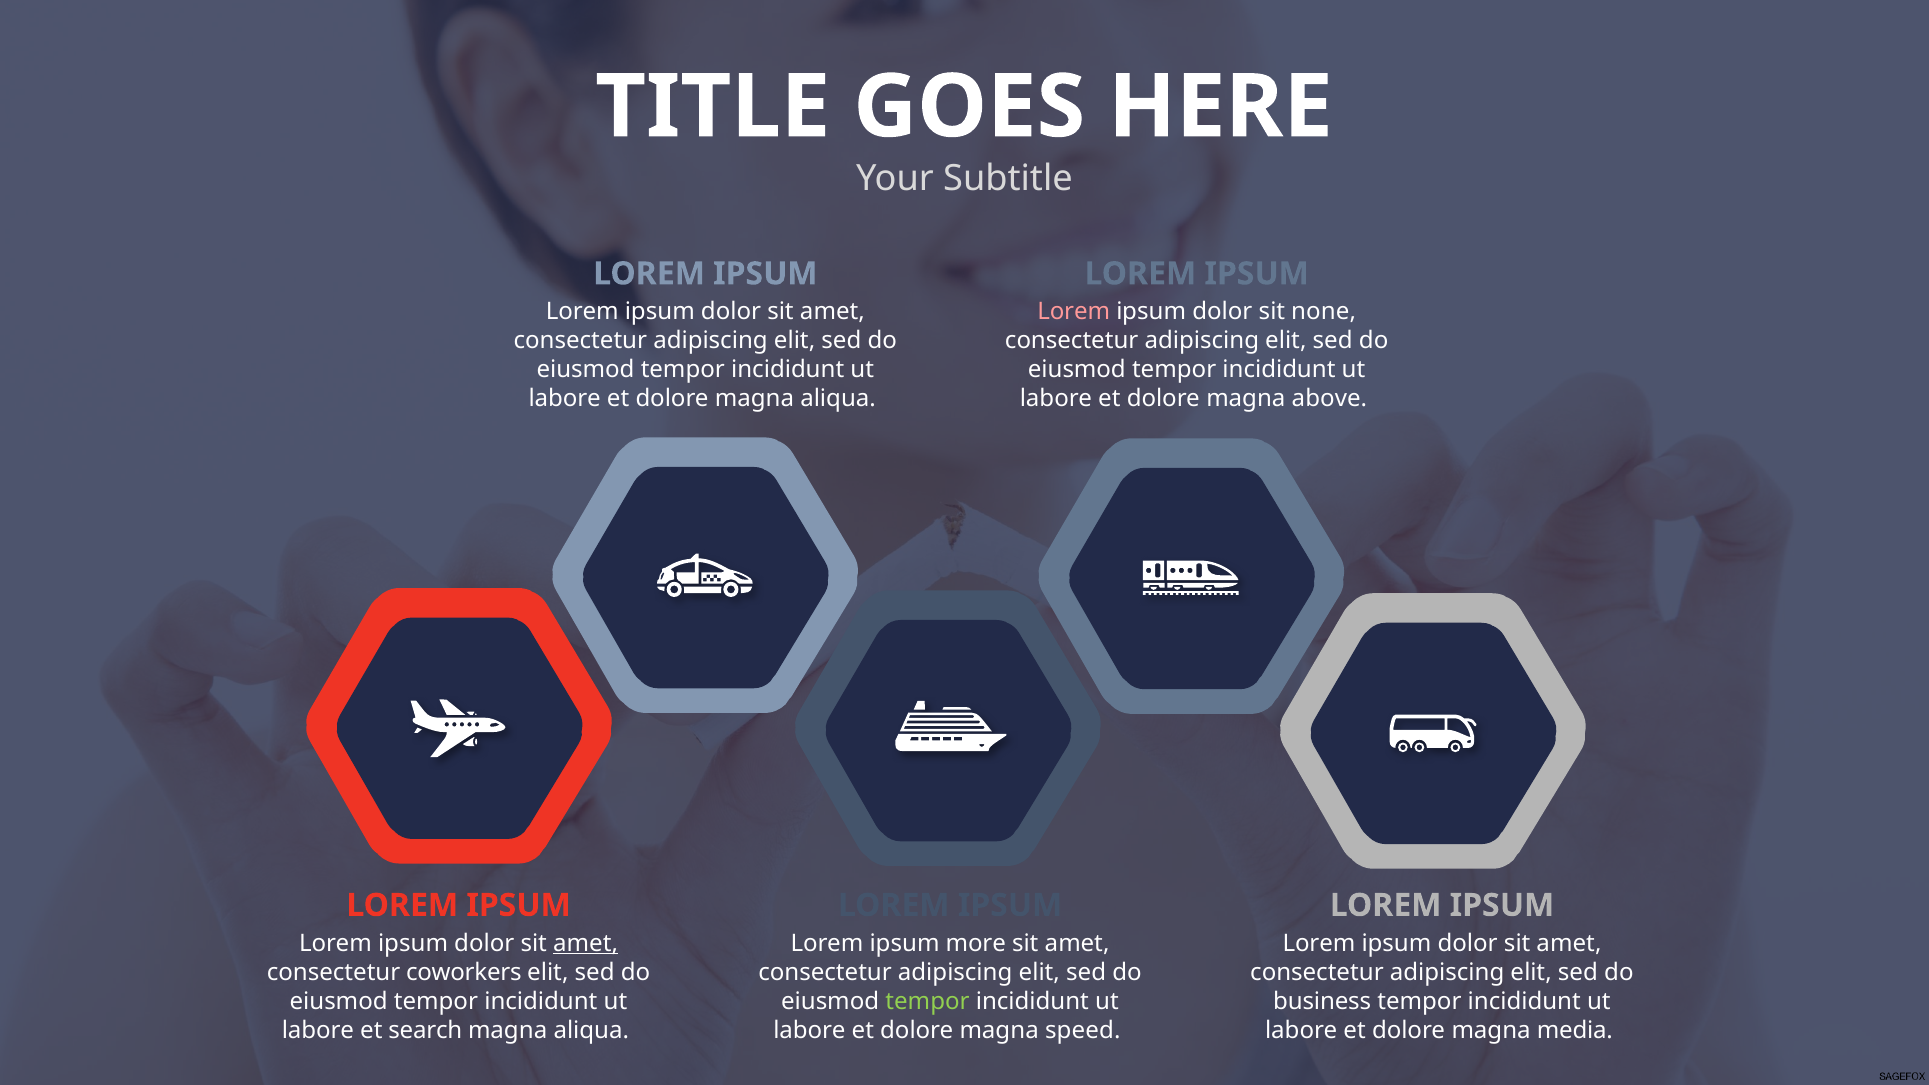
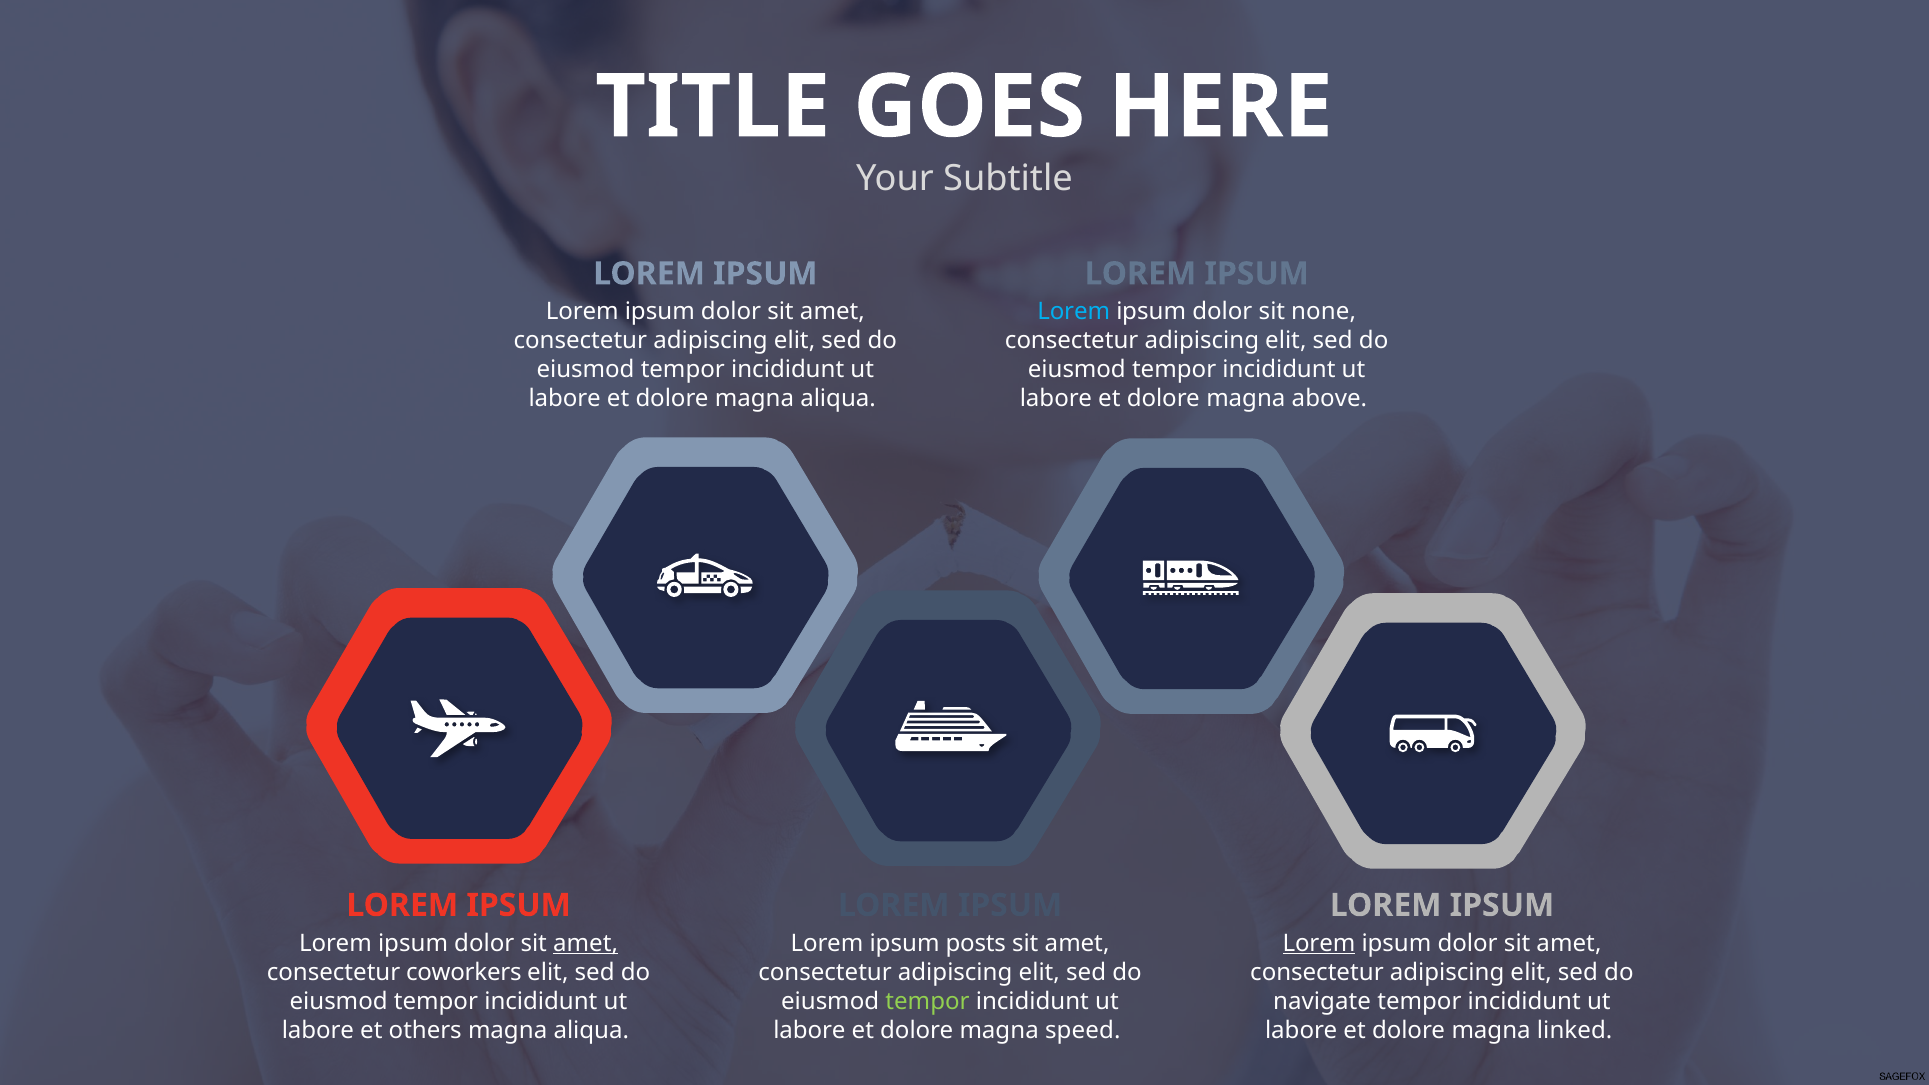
Lorem at (1074, 312) colour: pink -> light blue
more: more -> posts
Lorem at (1319, 943) underline: none -> present
business: business -> navigate
search: search -> others
media: media -> linked
